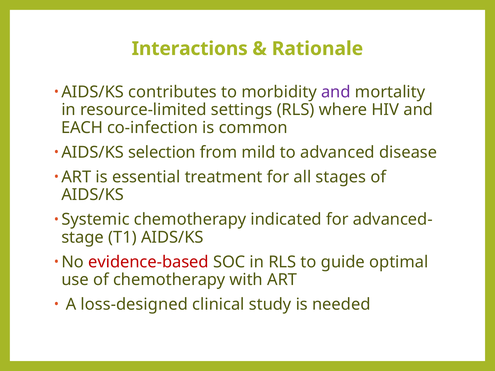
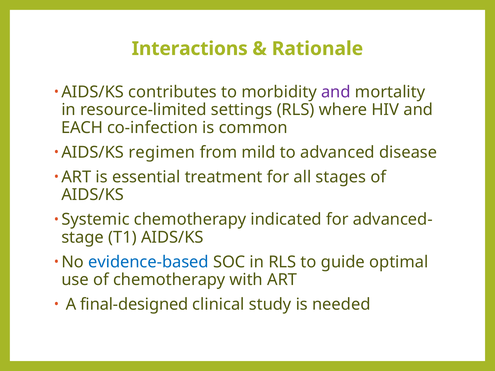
selection: selection -> regimen
evidence-based colour: red -> blue
loss-designed: loss-designed -> final-designed
